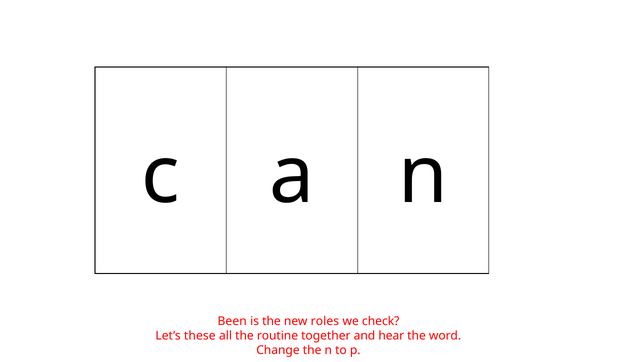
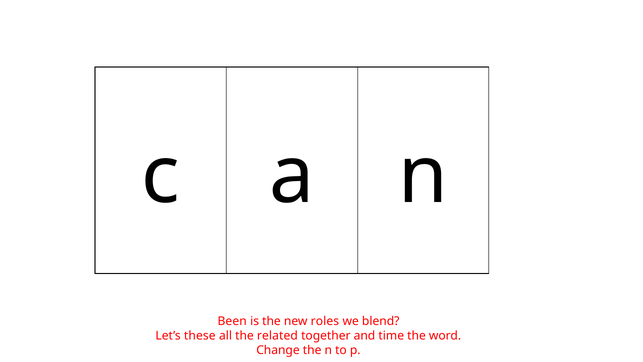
check: check -> blend
routine: routine -> related
hear: hear -> time
